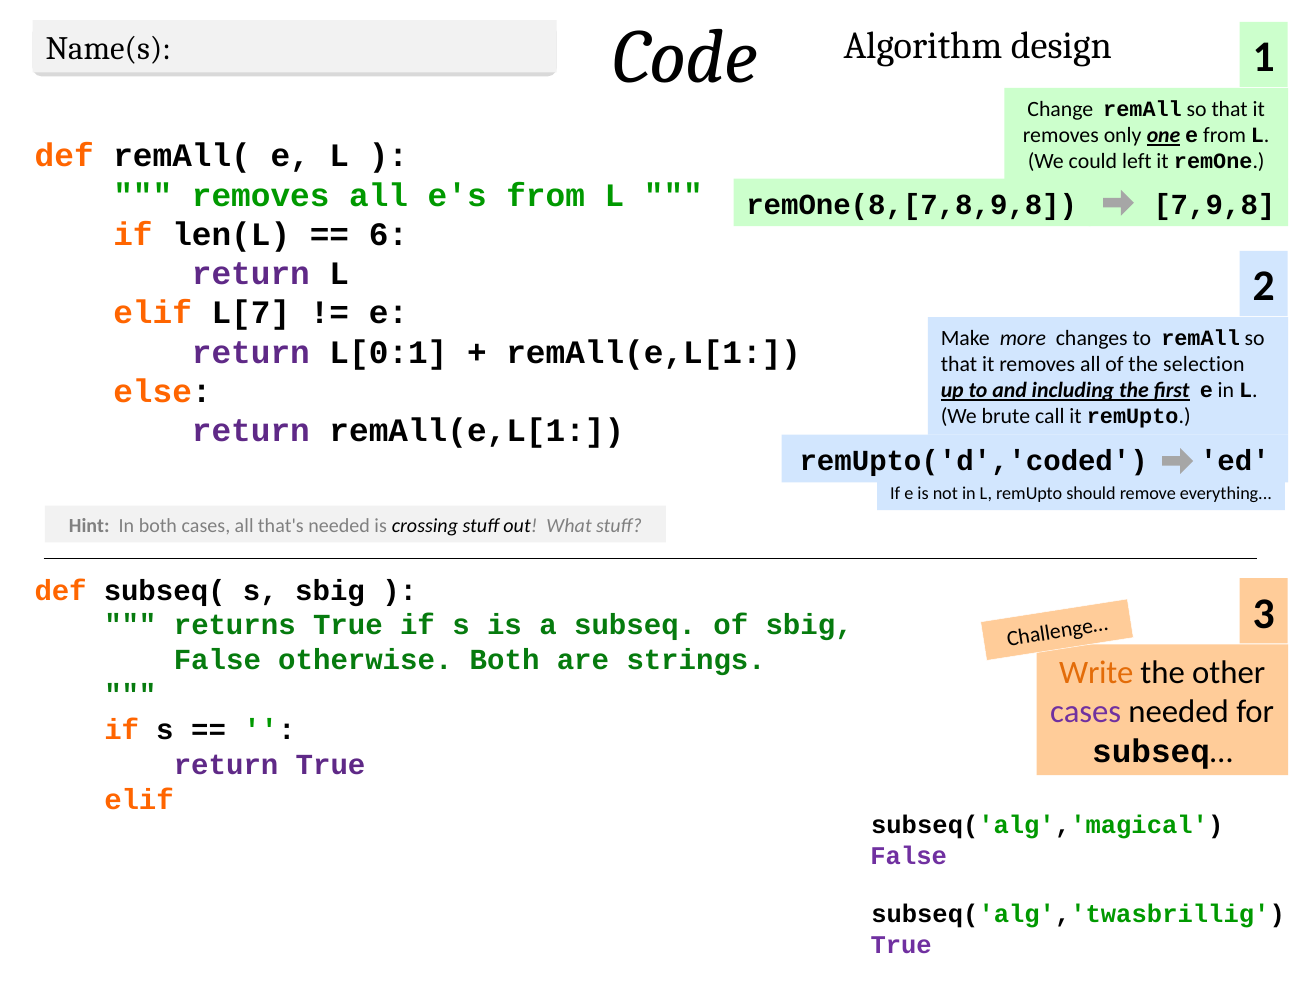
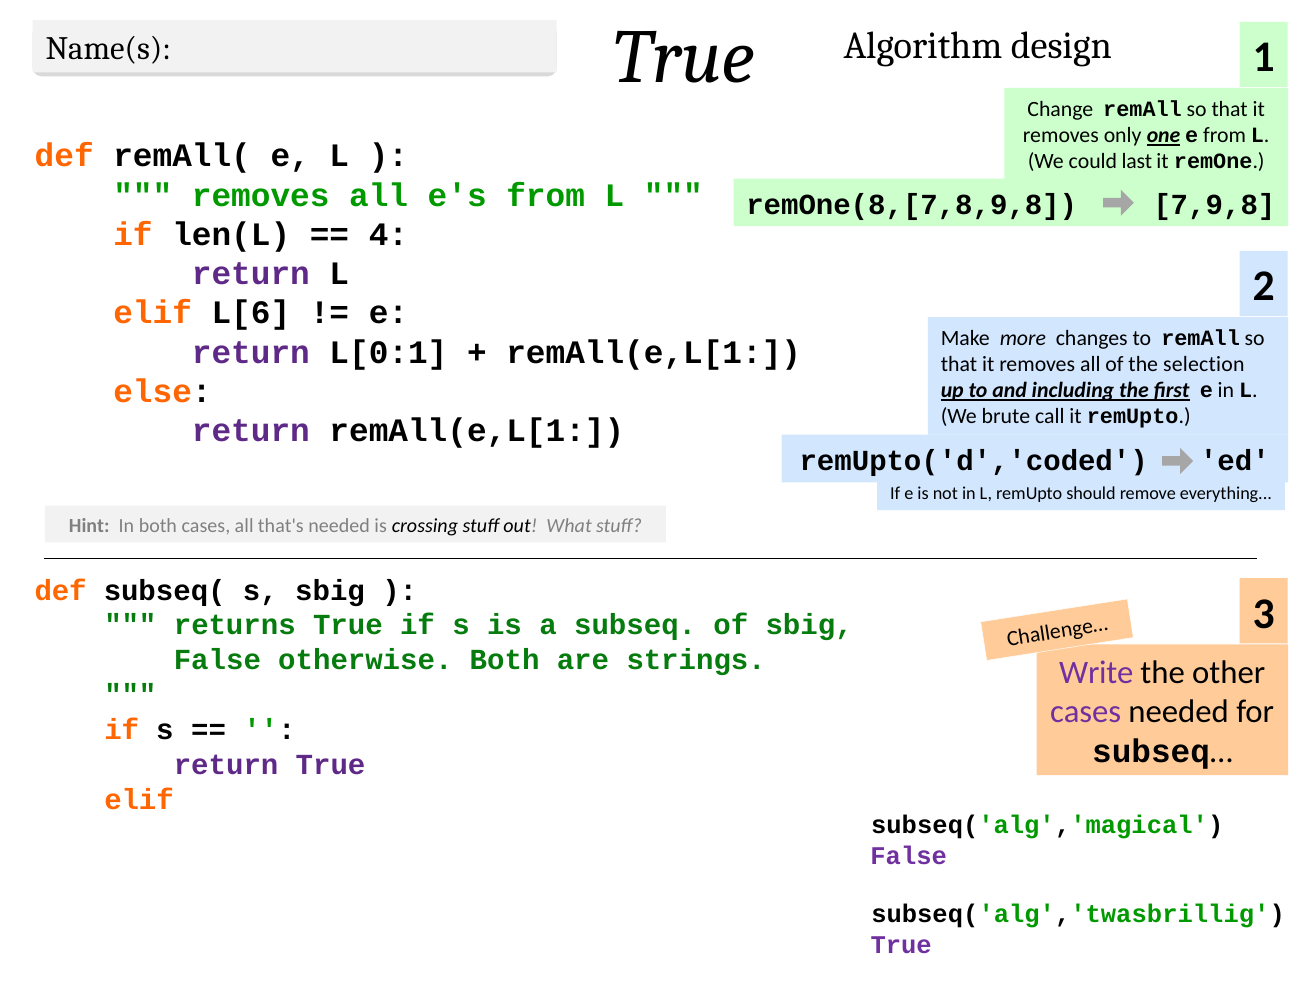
Code at (685, 58): Code -> True
left: left -> last
6: 6 -> 4
L[7: L[7 -> L[6
Write colour: orange -> purple
